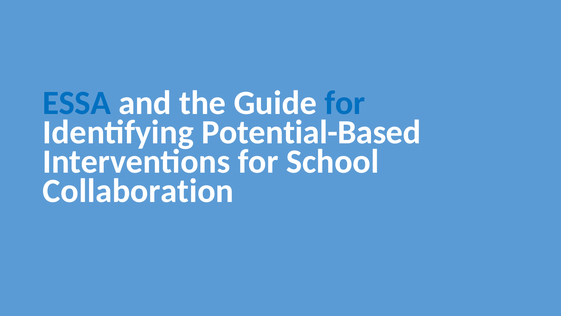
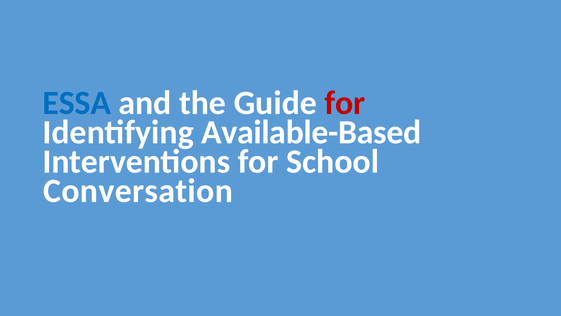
for at (345, 103) colour: blue -> red
Potential-Based: Potential-Based -> Available-Based
Collaboration: Collaboration -> Conversation
